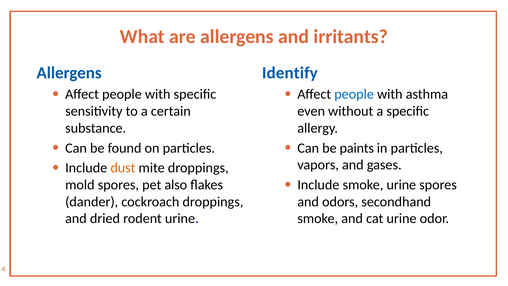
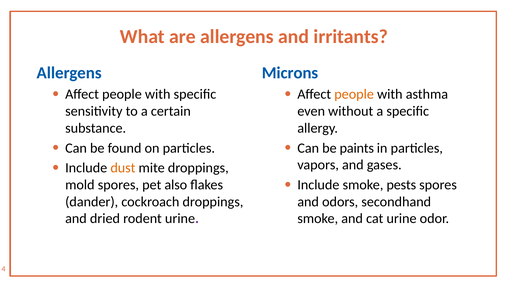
Identify: Identify -> Microns
people at (354, 94) colour: blue -> orange
smoke urine: urine -> pests
